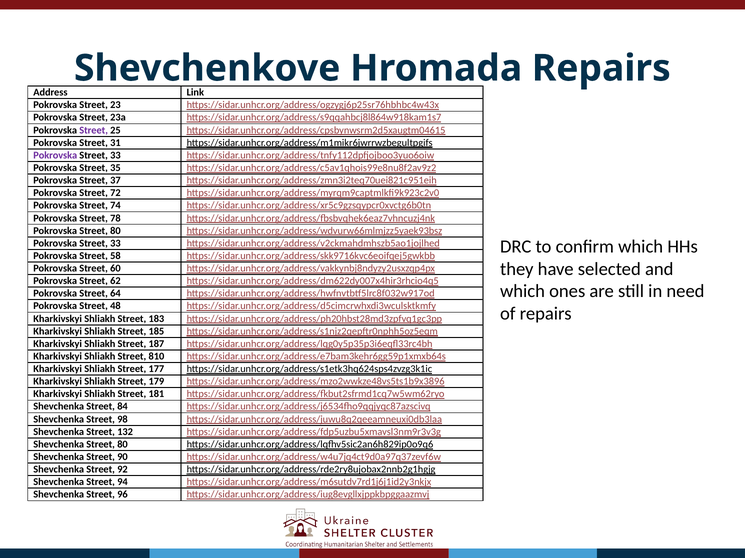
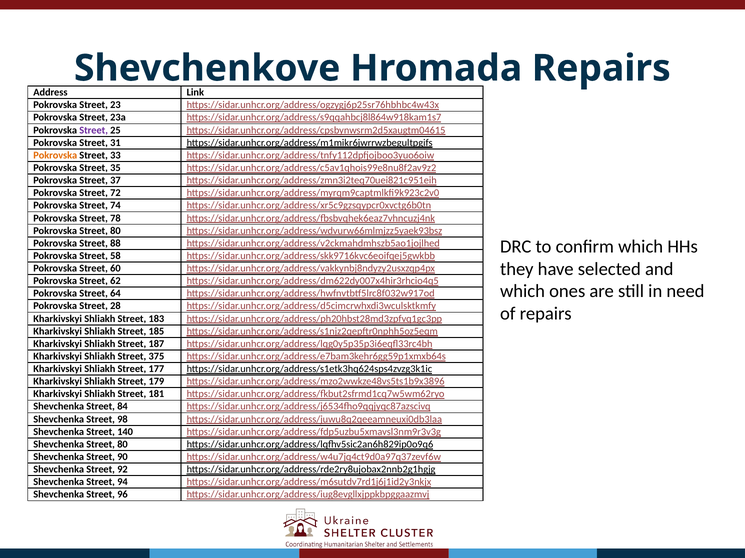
Pokrovska at (55, 155) colour: purple -> orange
33 at (115, 244): 33 -> 88
48: 48 -> 28
810: 810 -> 375
132: 132 -> 140
